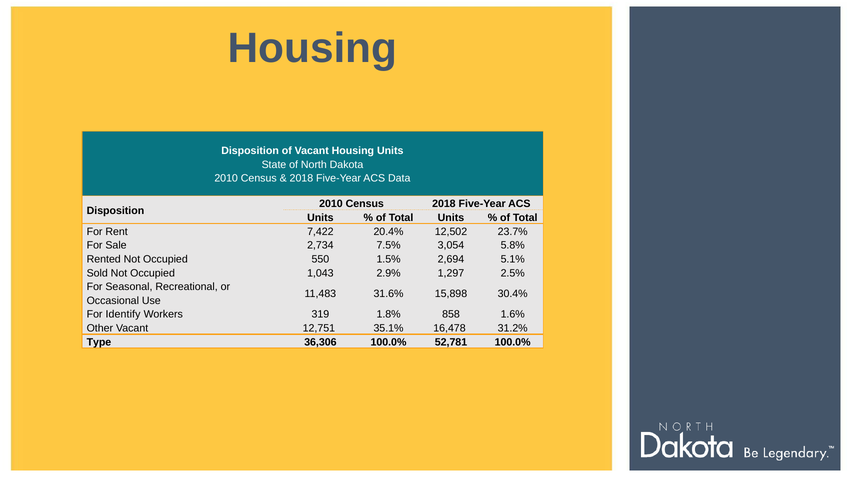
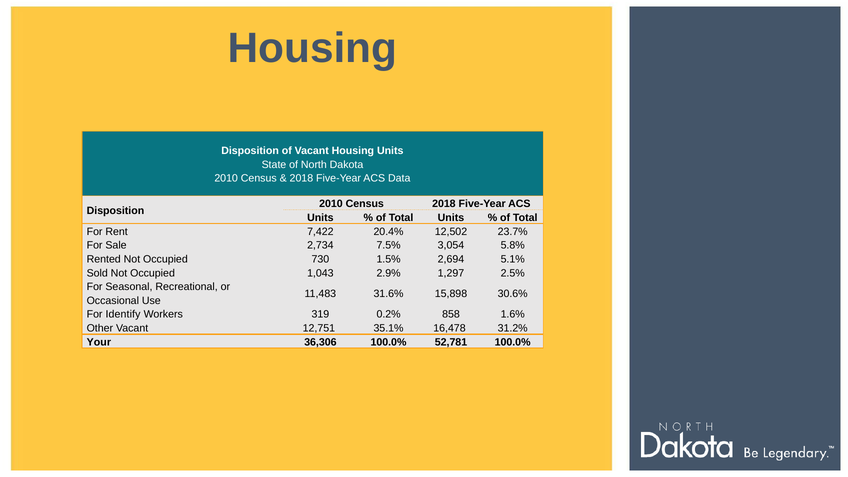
550: 550 -> 730
30.4%: 30.4% -> 30.6%
1.8%: 1.8% -> 0.2%
Type: Type -> Your
